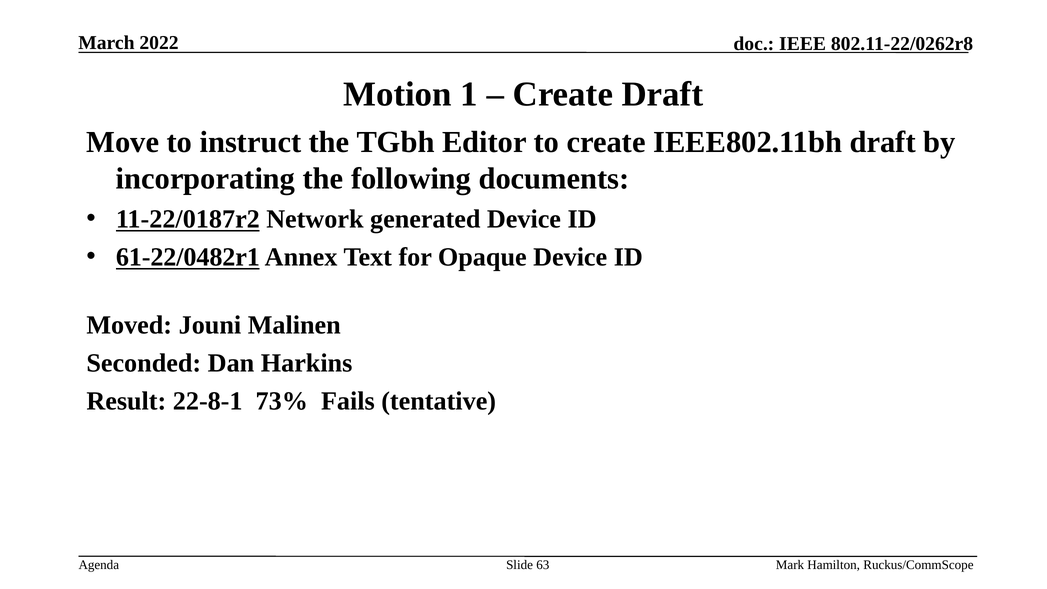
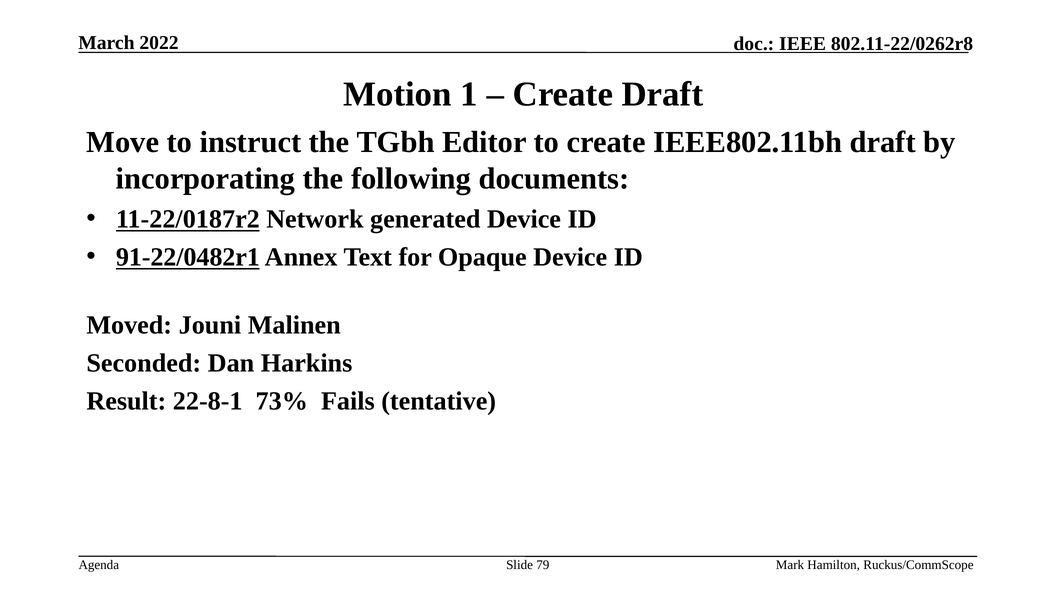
61-22/0482r1: 61-22/0482r1 -> 91-22/0482r1
63: 63 -> 79
